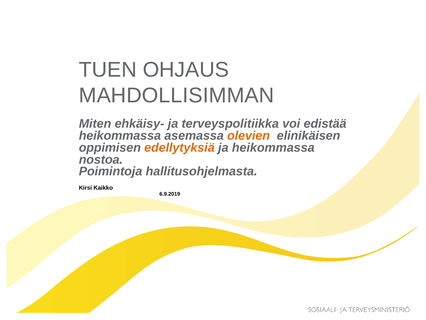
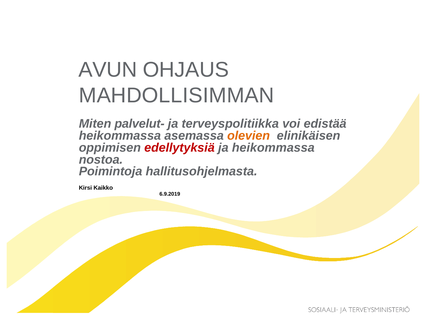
TUEN: TUEN -> AVUN
ehkäisy-: ehkäisy- -> palvelut-
edellytyksiä colour: orange -> red
